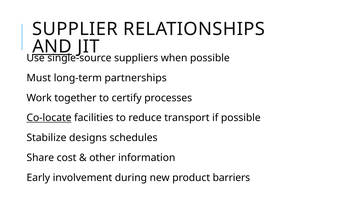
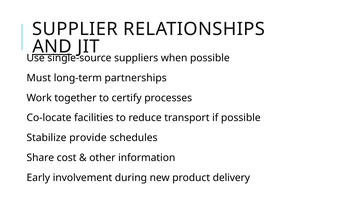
Co-locate underline: present -> none
designs: designs -> provide
barriers: barriers -> delivery
